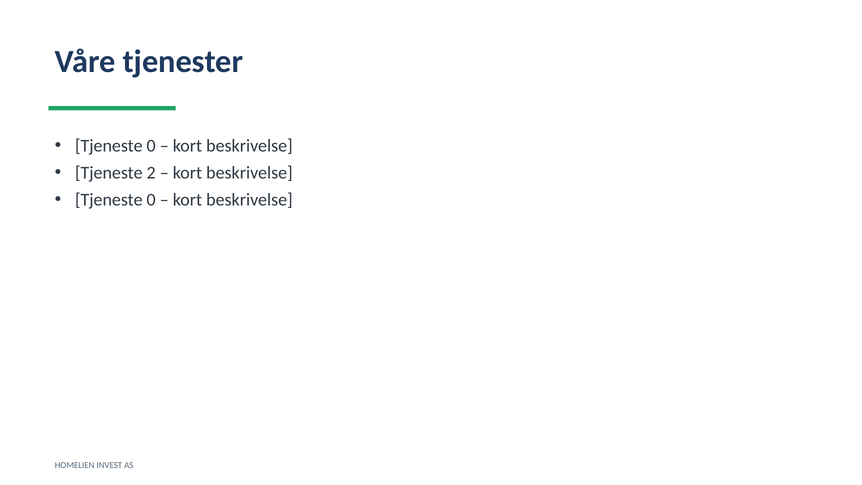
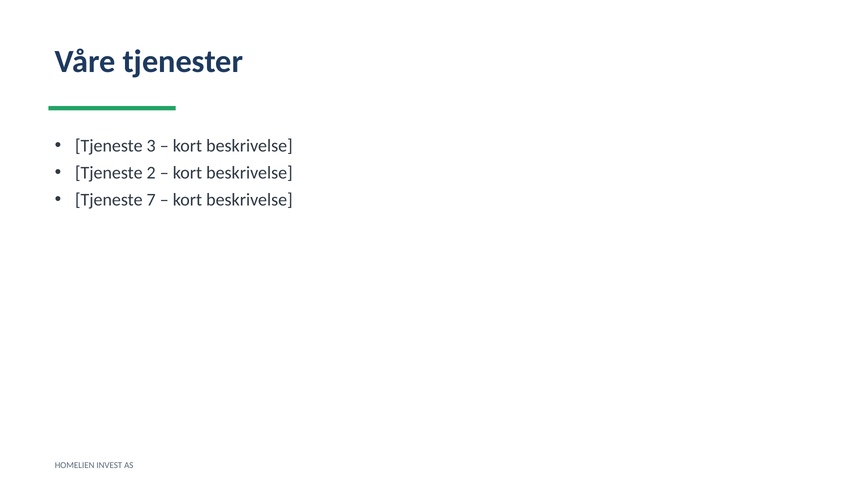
0 at (151, 146): 0 -> 3
0 at (151, 200): 0 -> 7
